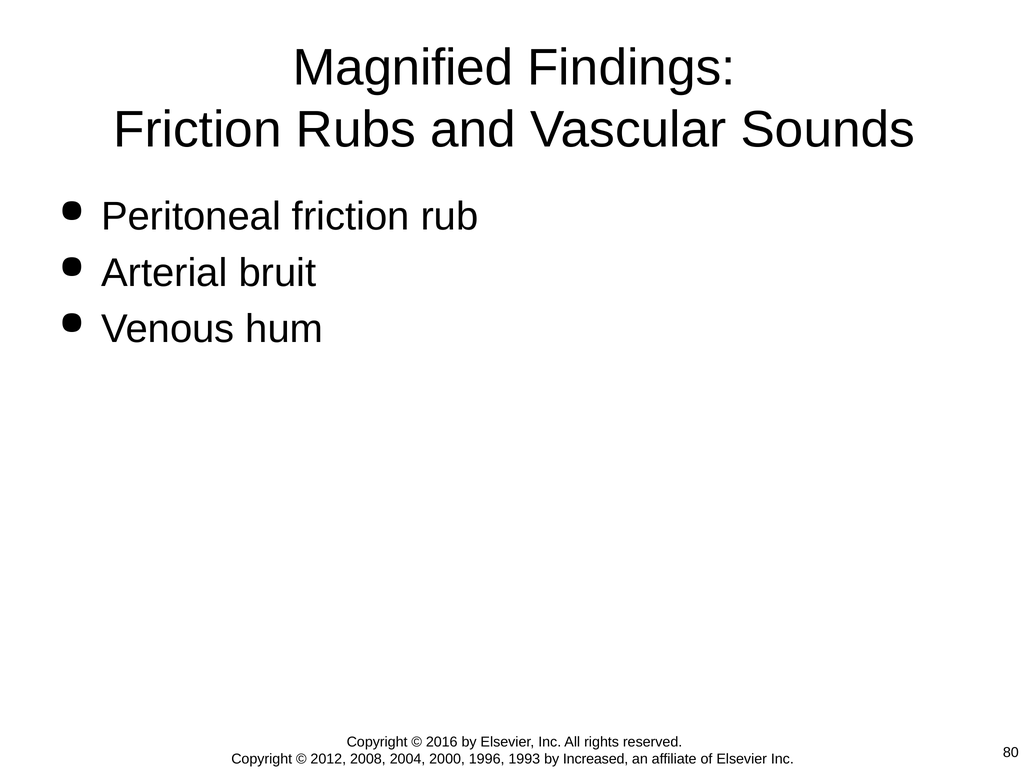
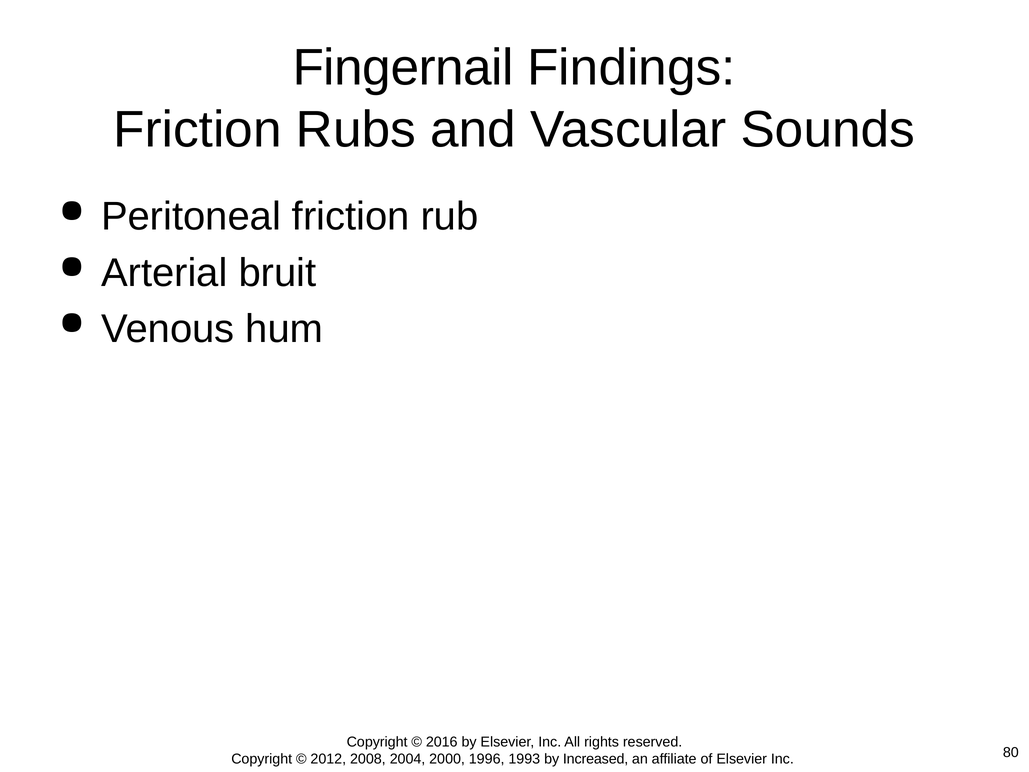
Magnified: Magnified -> Fingernail
